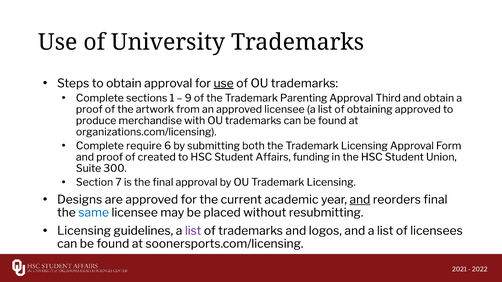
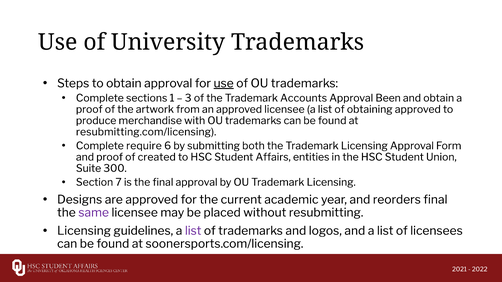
9: 9 -> 3
Parenting: Parenting -> Accounts
Third: Third -> Been
organizations.com/licensing: organizations.com/licensing -> resubmitting.com/licensing
funding: funding -> entities
and at (360, 200) underline: present -> none
same colour: blue -> purple
